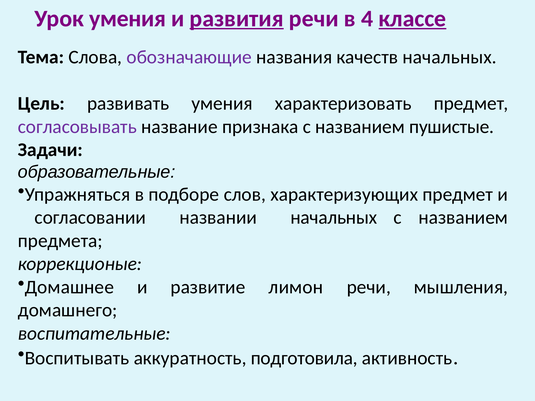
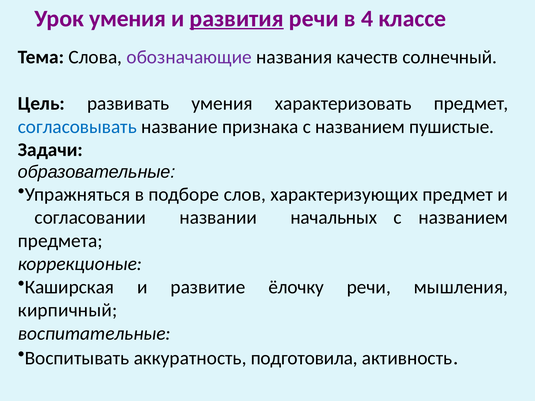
классе underline: present -> none
качеств начальных: начальных -> солнечный
согласовывать colour: purple -> blue
Домашнее: Домашнее -> Каширская
лимон: лимон -> ёлочку
домашнего: домашнего -> кирпичный
